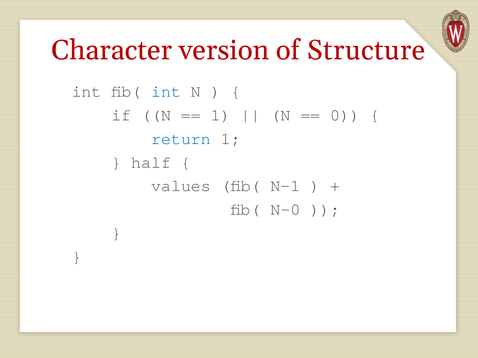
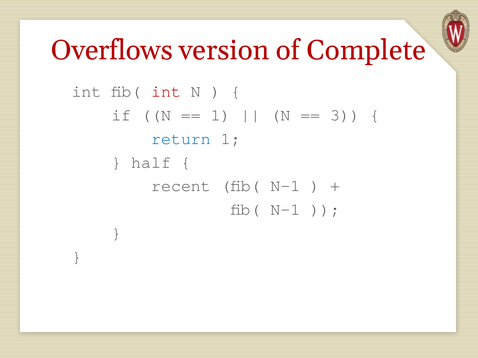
Character: Character -> Overflows
Structure: Structure -> Complete
int at (166, 92) colour: blue -> red
0: 0 -> 3
values: values -> recent
N-0 at (285, 210): N-0 -> N-1
